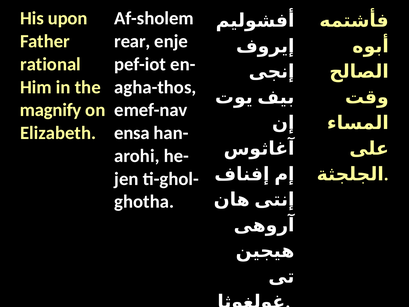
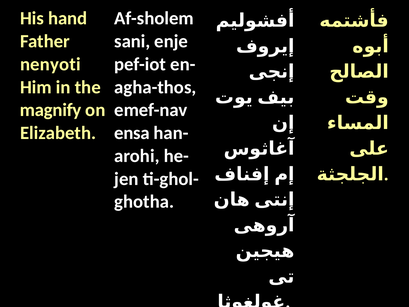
upon: upon -> hand
rear: rear -> sani
rational: rational -> nenyoti
